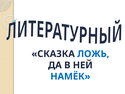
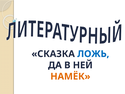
НАМЁК colour: blue -> orange
